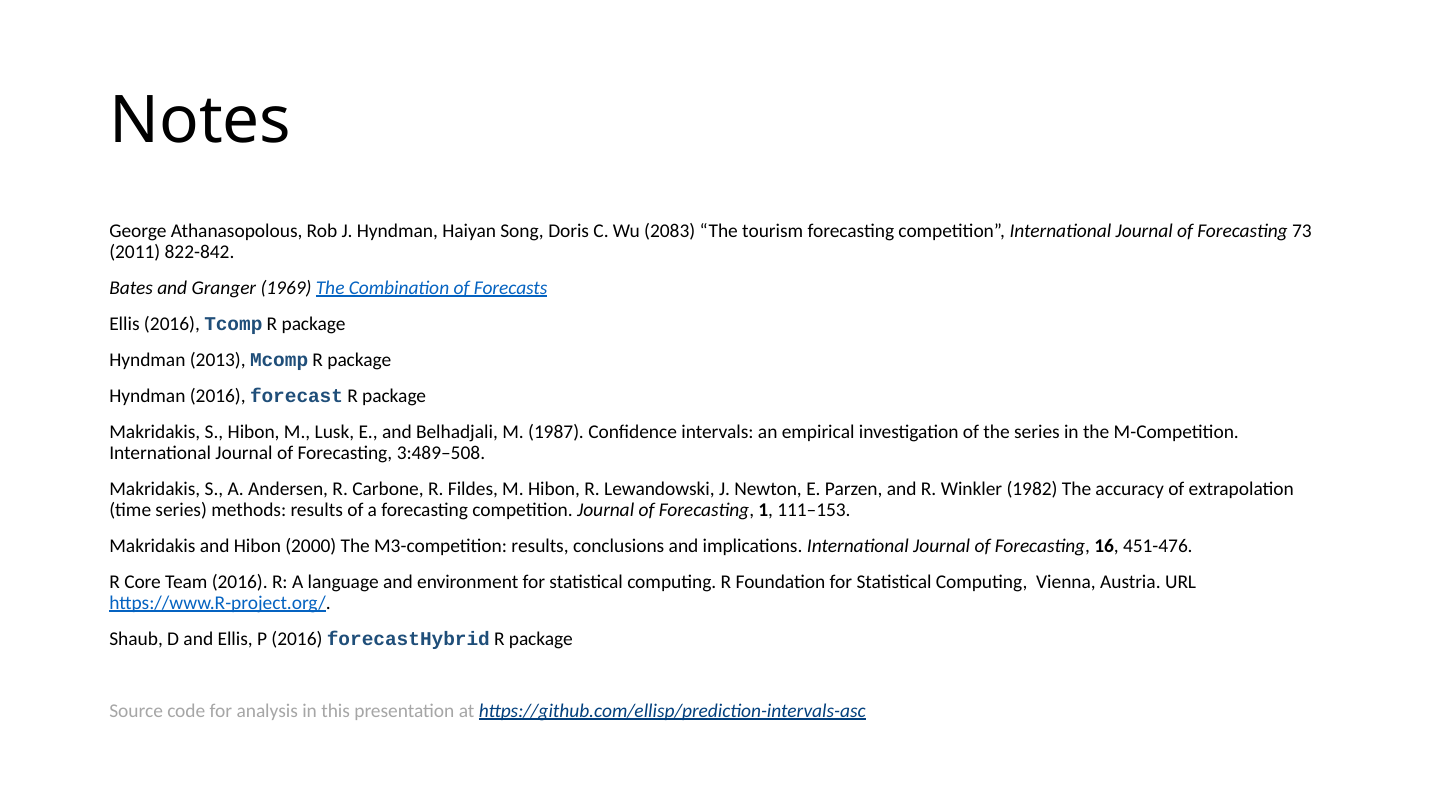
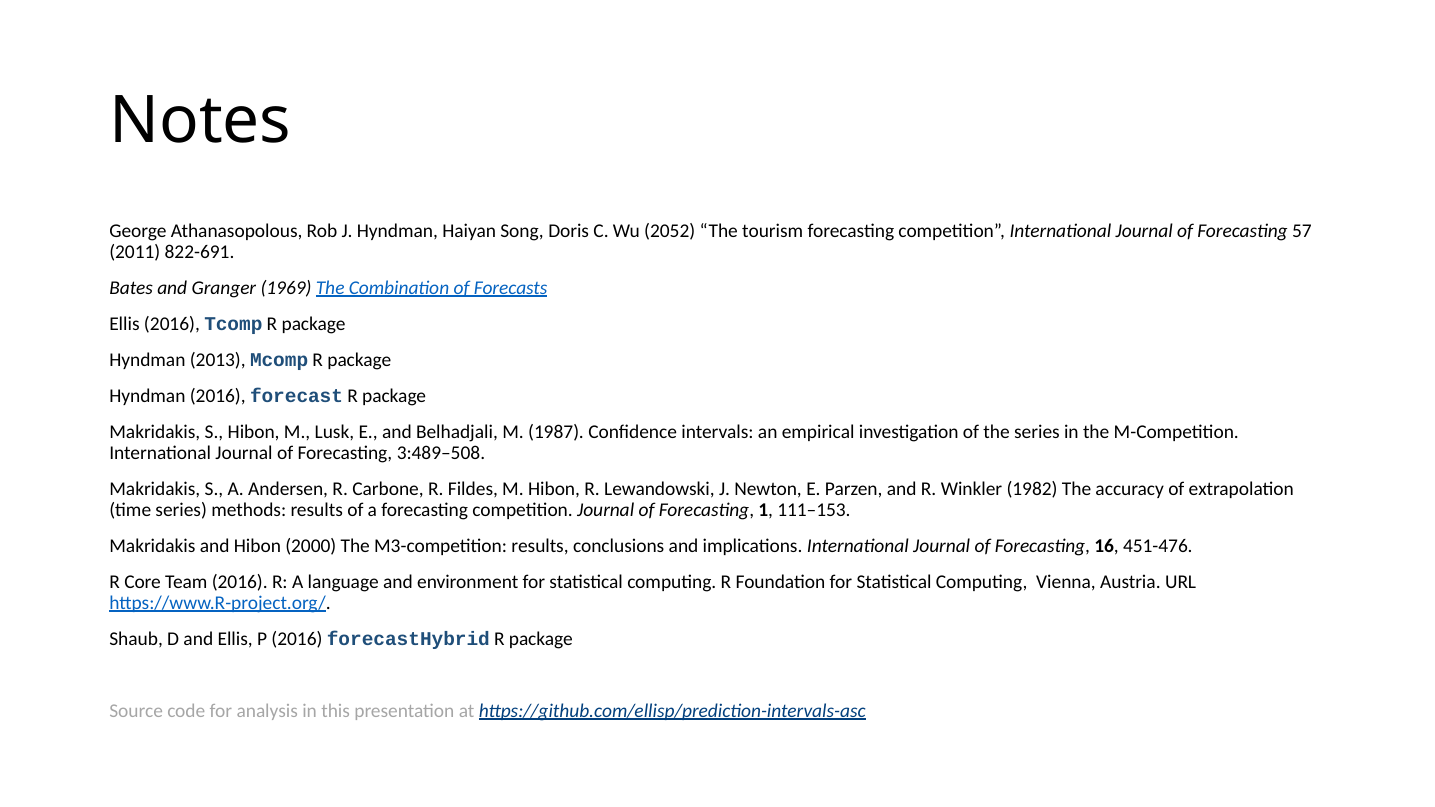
2083: 2083 -> 2052
73: 73 -> 57
822-842: 822-842 -> 822-691
